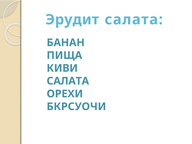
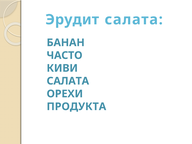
ПИЩА: ПИЩА -> ЧАСТО
БКРСУОЧИ: БКРСУОЧИ -> ПРОДУКТА
